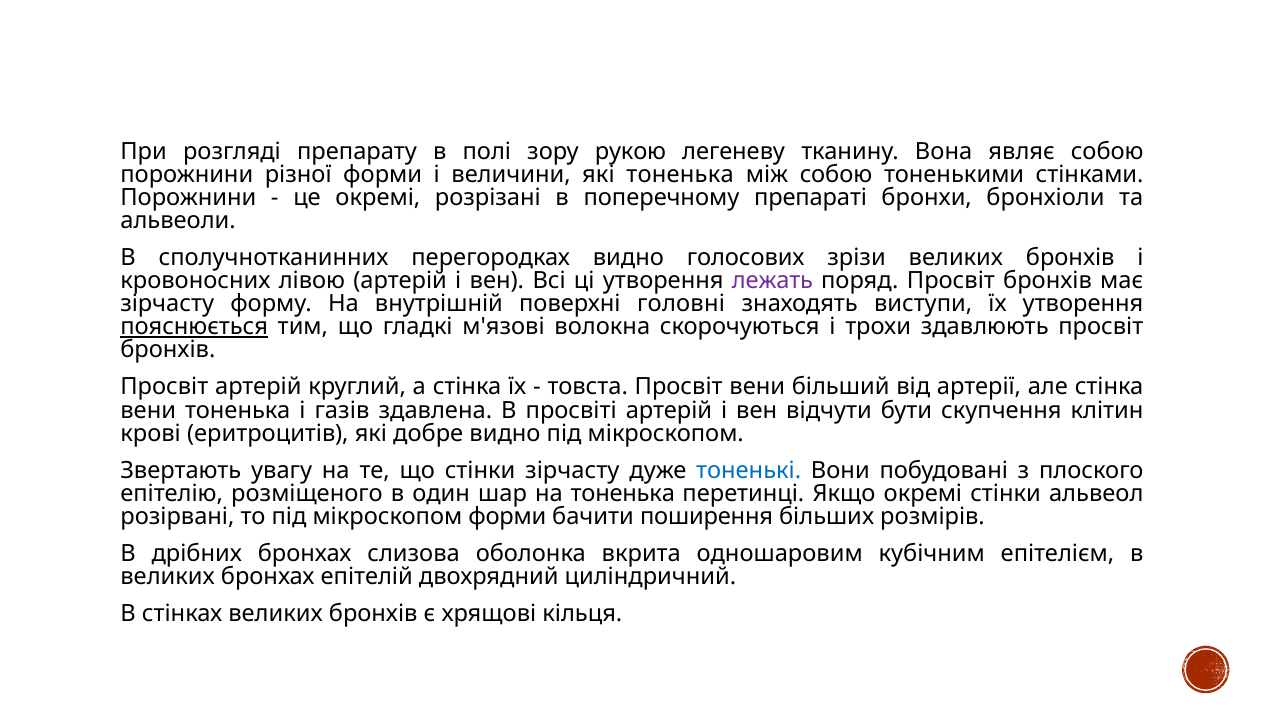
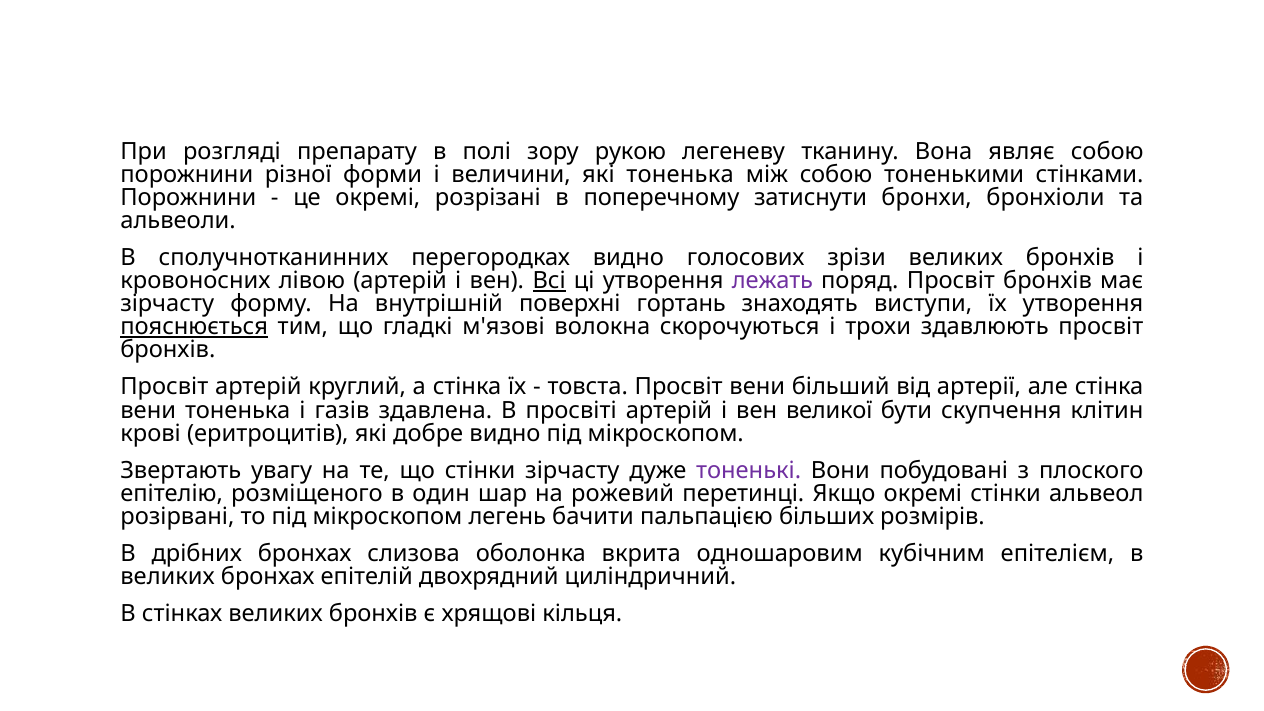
препараті: препараті -> затиснути
Всі underline: none -> present
головні: головні -> гортань
відчути: відчути -> великої
тоненькі colour: blue -> purple
на тоненька: тоненька -> рожевий
мікроскопом форми: форми -> легень
поширення: поширення -> пальпацією
